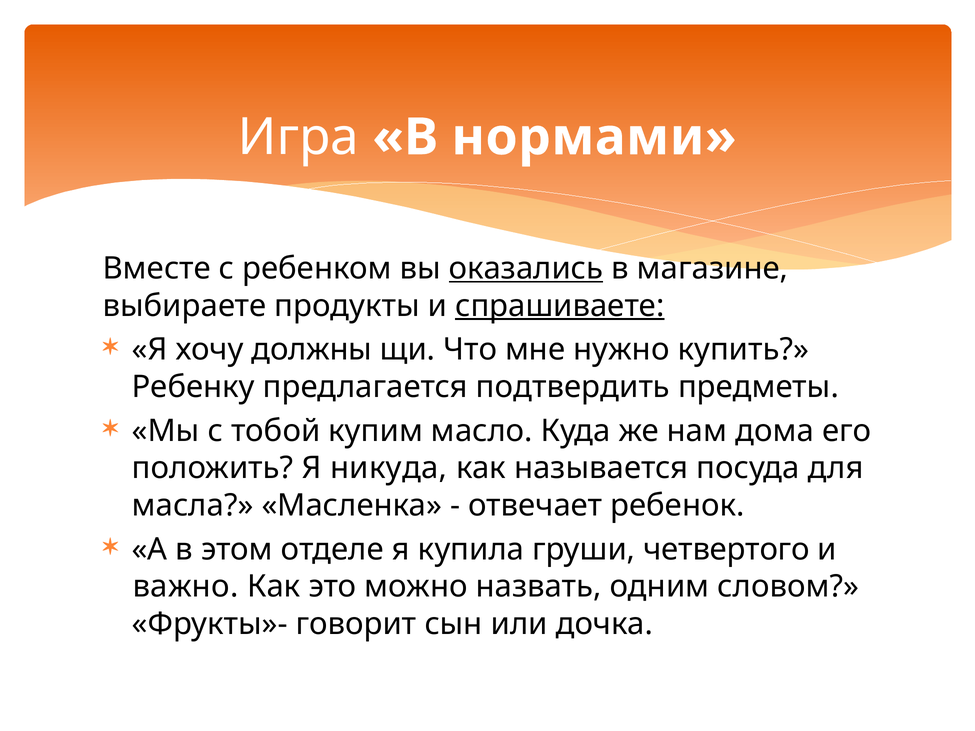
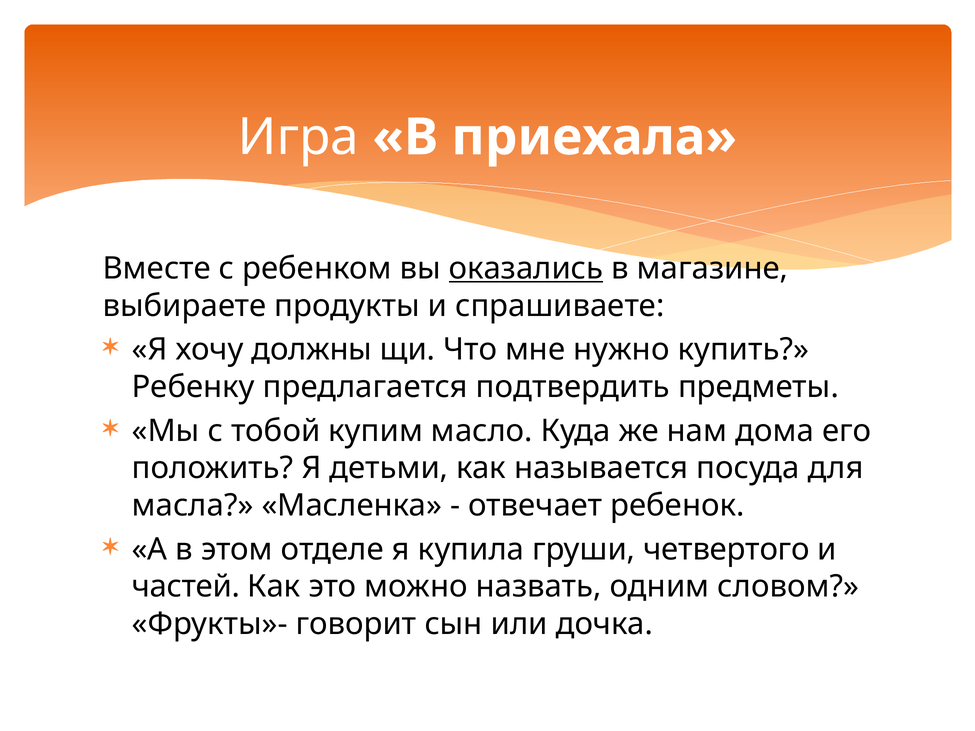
нормами: нормами -> приехала
спрашиваете underline: present -> none
никуда: никуда -> детьми
важно: важно -> частей
